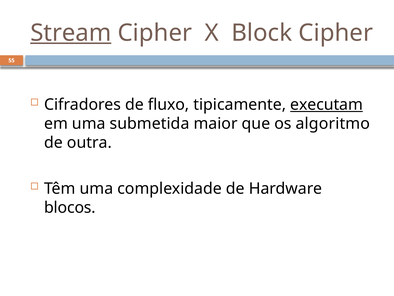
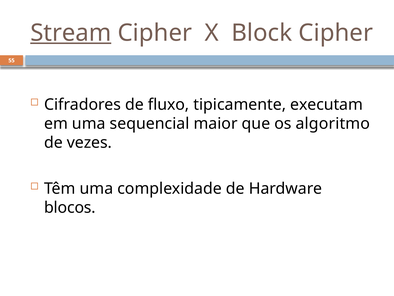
executam underline: present -> none
submetida: submetida -> sequencial
outra: outra -> vezes
